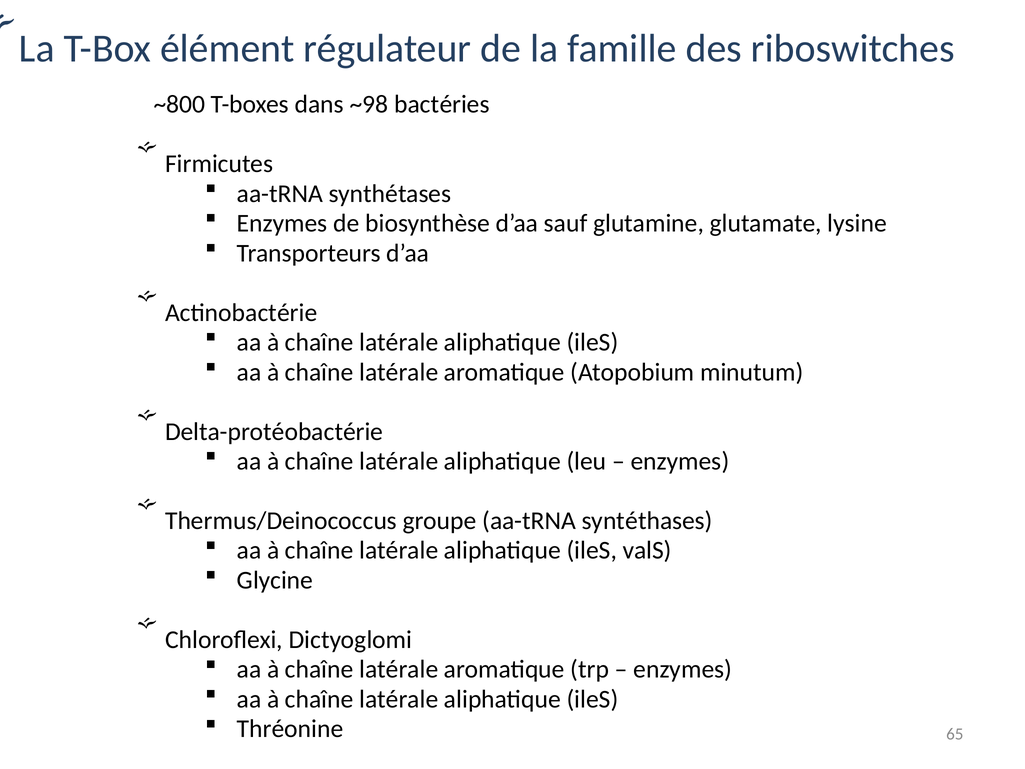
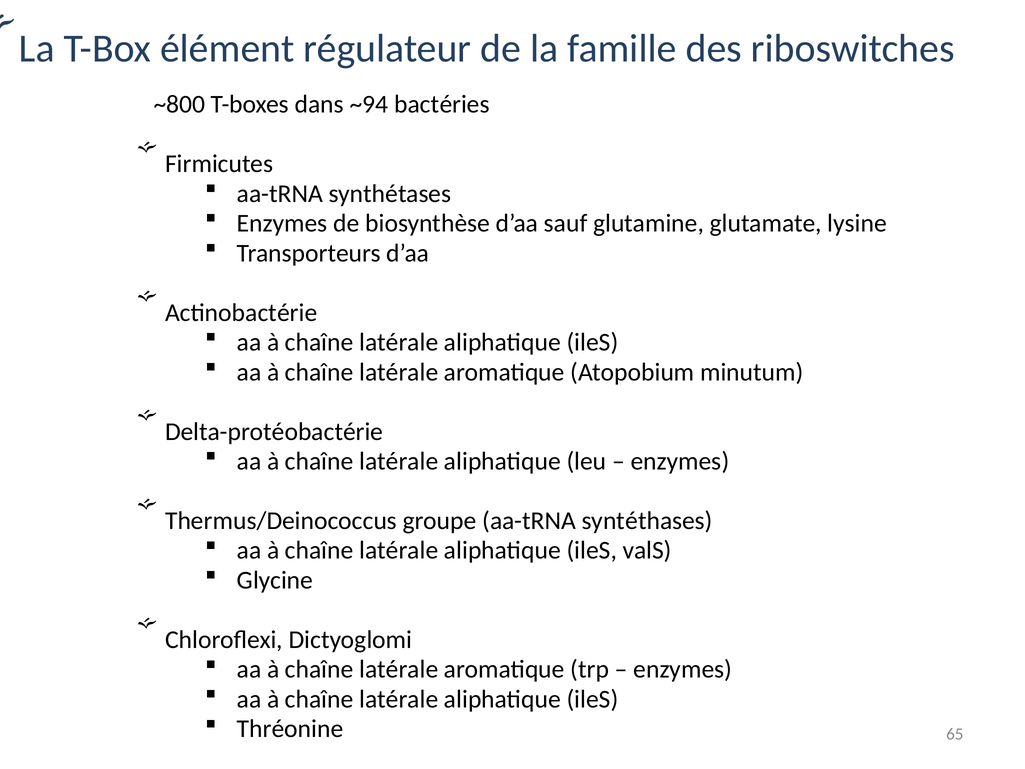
~98: ~98 -> ~94
